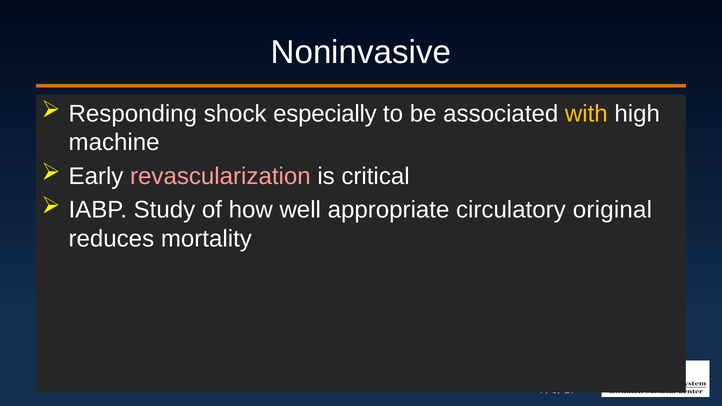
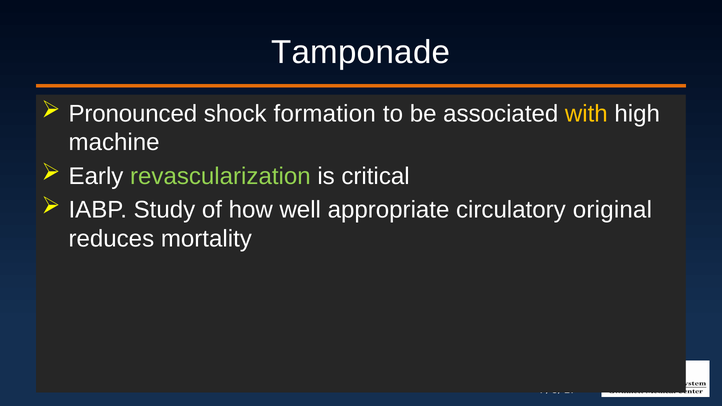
Noninvasive: Noninvasive -> Tamponade
Responding: Responding -> Pronounced
especially: especially -> formation
revascularization colour: pink -> light green
